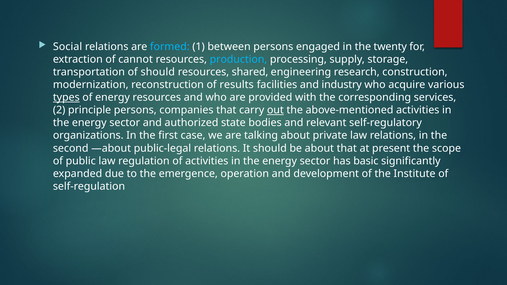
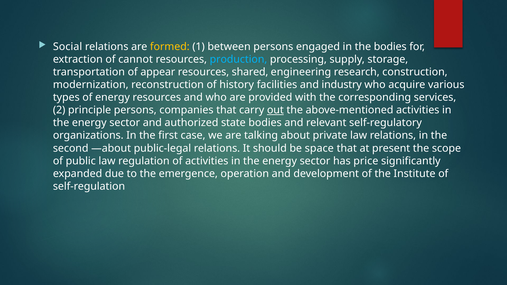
formed colour: light blue -> yellow
the twenty: twenty -> bodies
of should: should -> appear
results: results -> history
types underline: present -> none
be about: about -> space
basic: basic -> price
